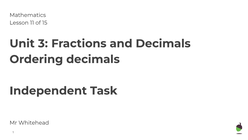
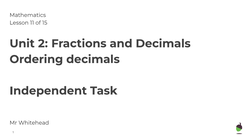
3: 3 -> 2
